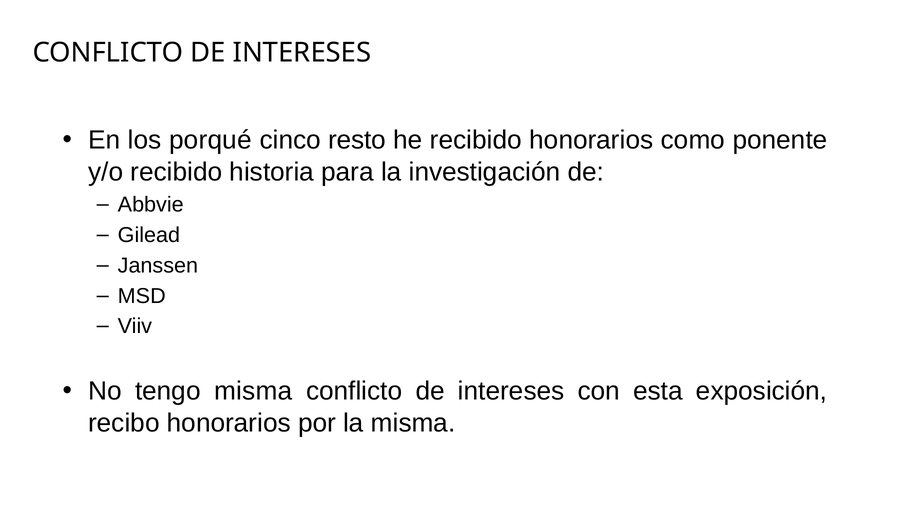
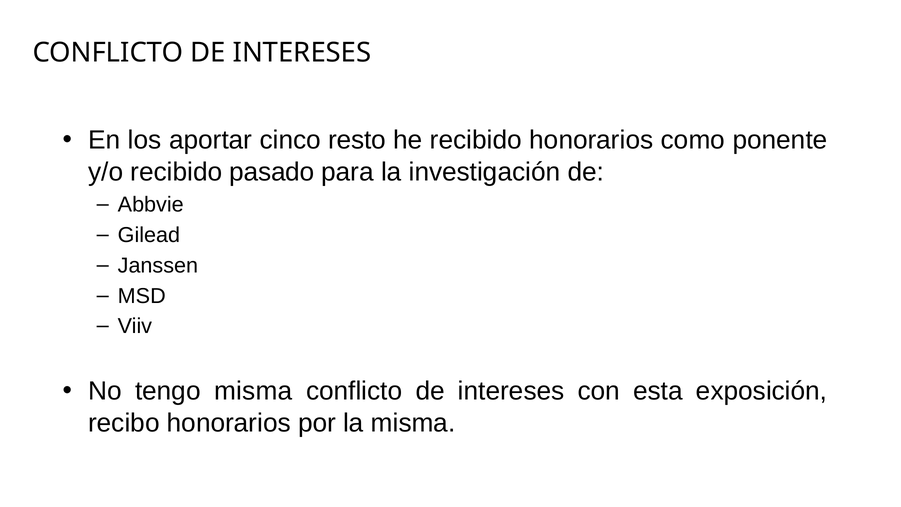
porqué: porqué -> aportar
historia: historia -> pasado
